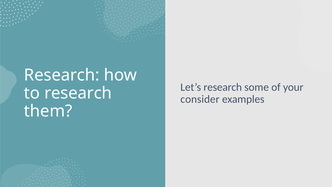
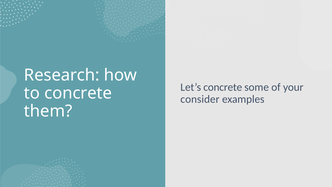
Let’s research: research -> concrete
to research: research -> concrete
